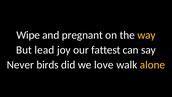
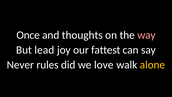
Wipe: Wipe -> Once
pregnant: pregnant -> thoughts
way colour: yellow -> pink
birds: birds -> rules
